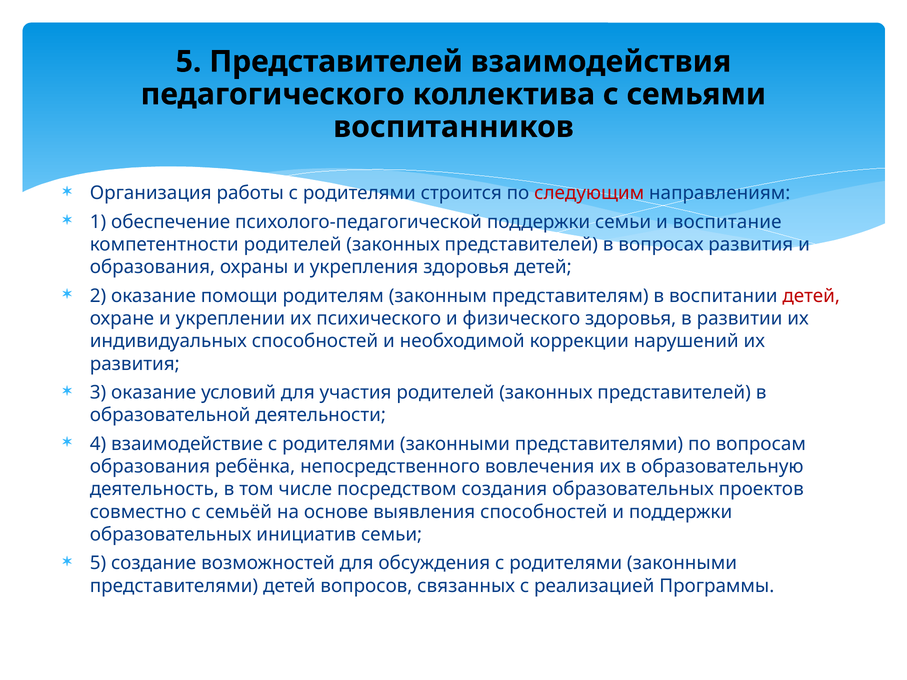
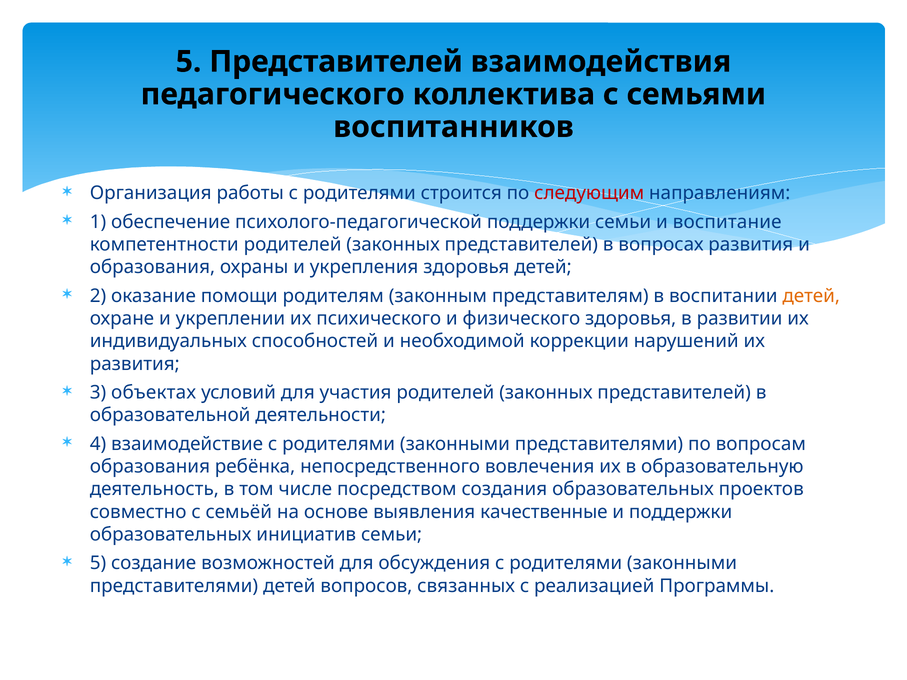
детей at (811, 296) colour: red -> orange
3 оказание: оказание -> объектах
выявления способностей: способностей -> качественные
